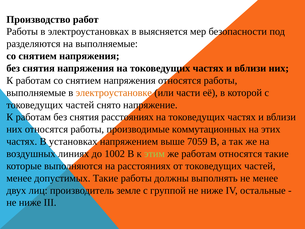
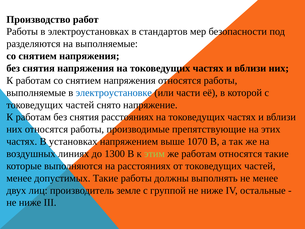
выясняется: выясняется -> стандартов
электроустановке colour: orange -> blue
коммутационных: коммутационных -> препятствующие
7059: 7059 -> 1070
1002: 1002 -> 1300
